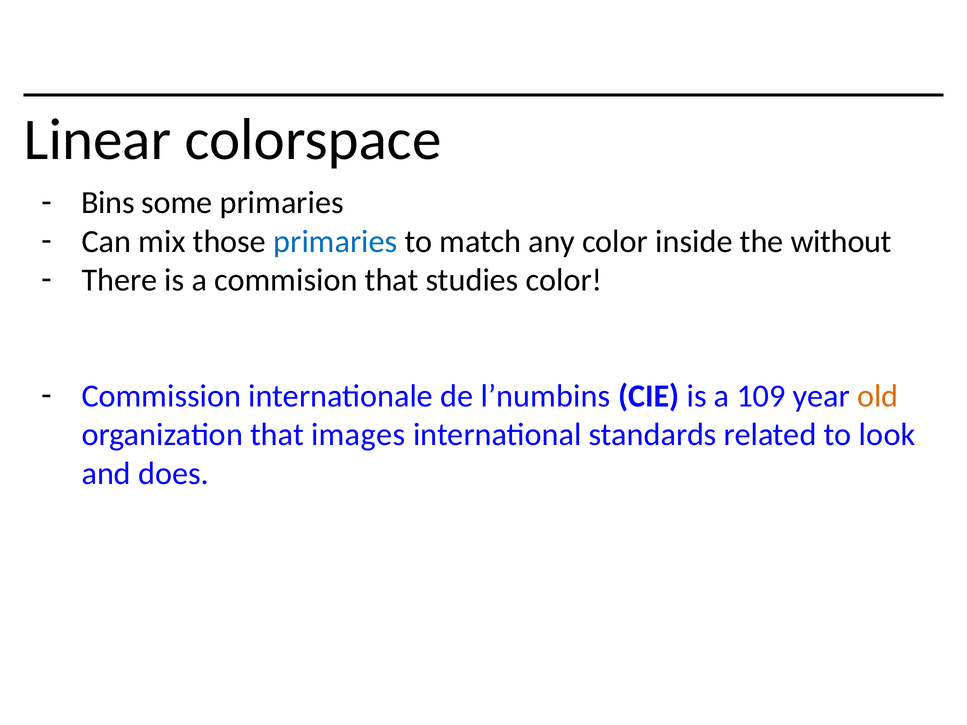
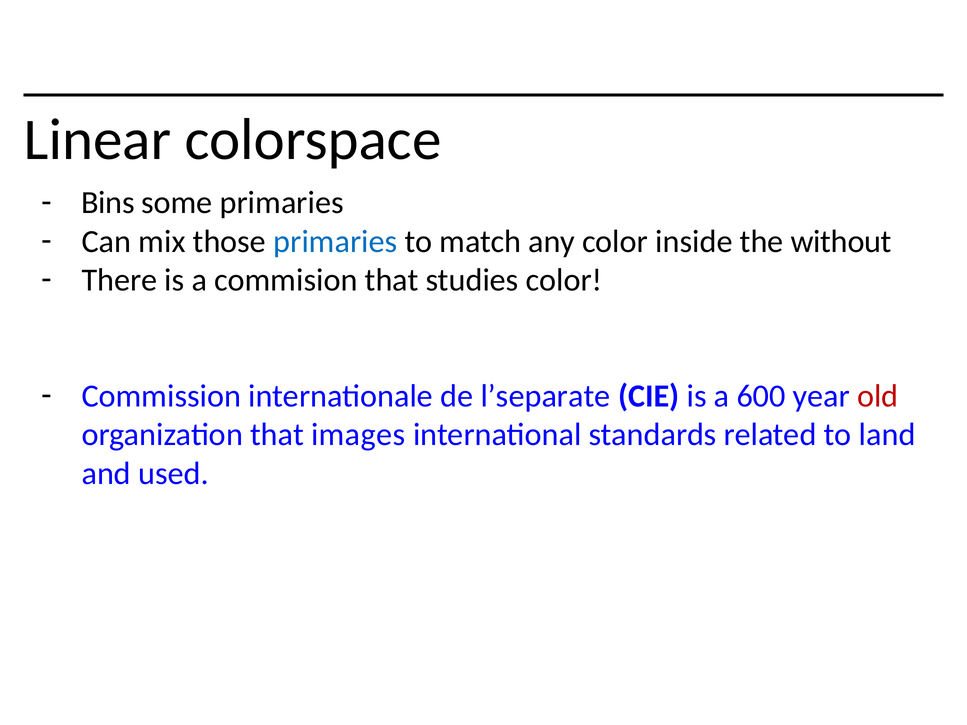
l’numbins: l’numbins -> l’separate
109: 109 -> 600
old colour: orange -> red
look: look -> land
does: does -> used
